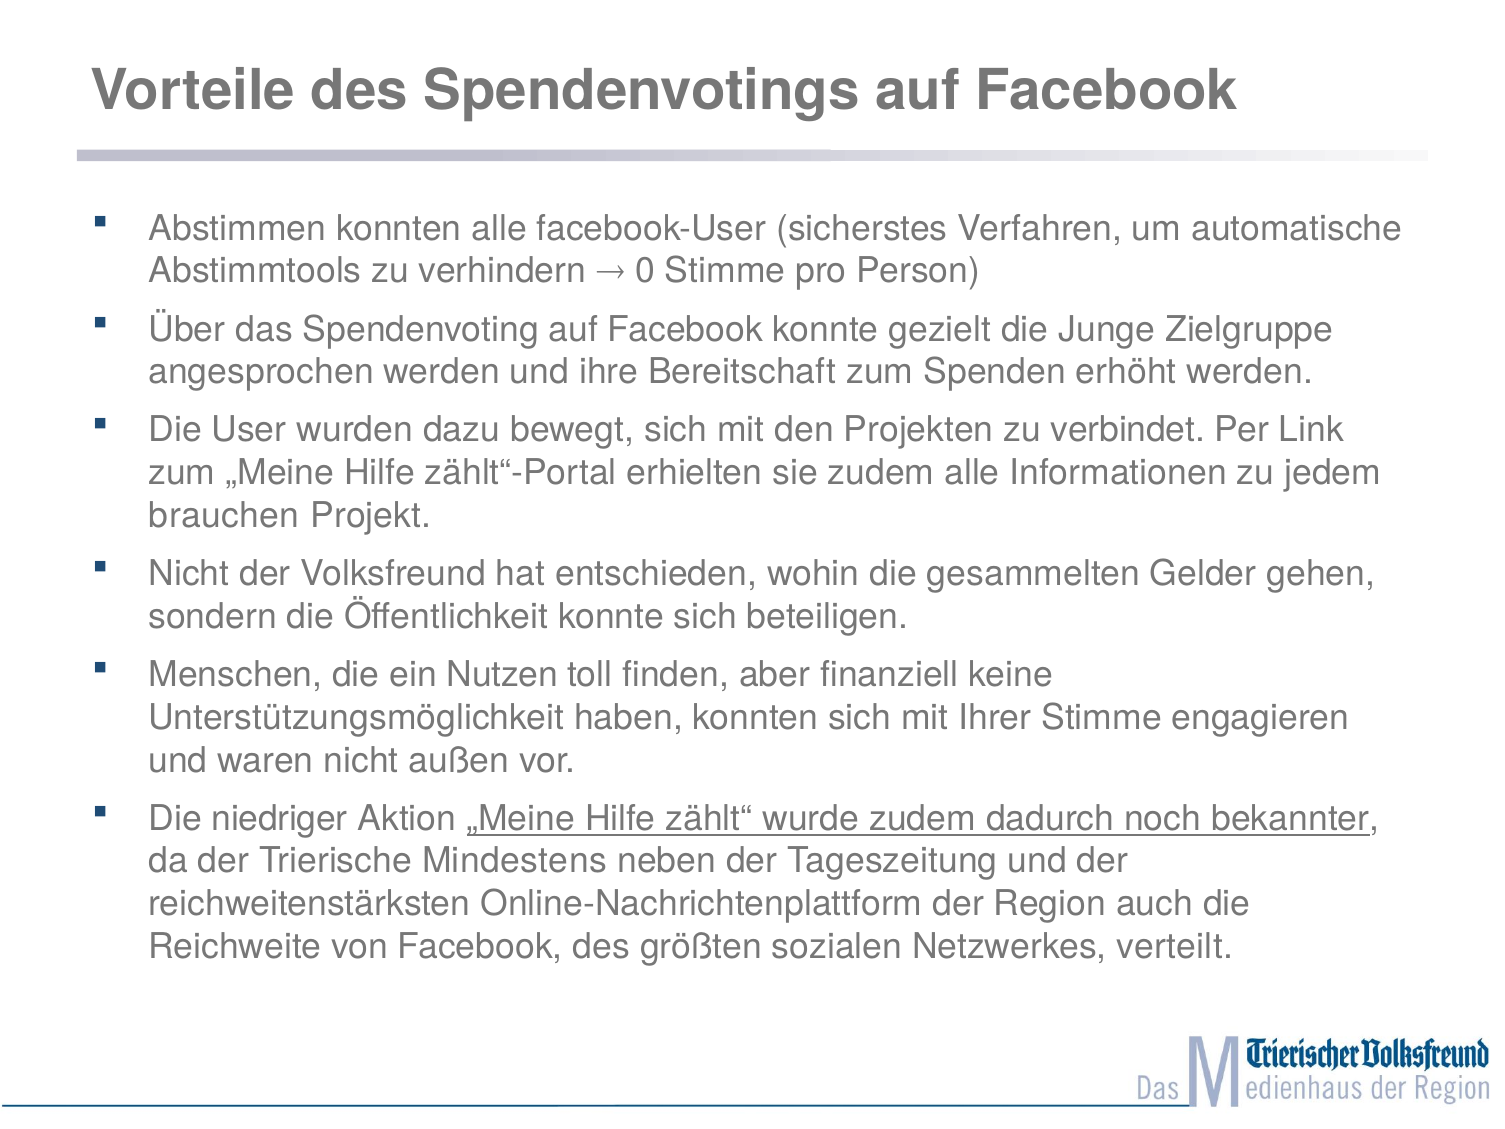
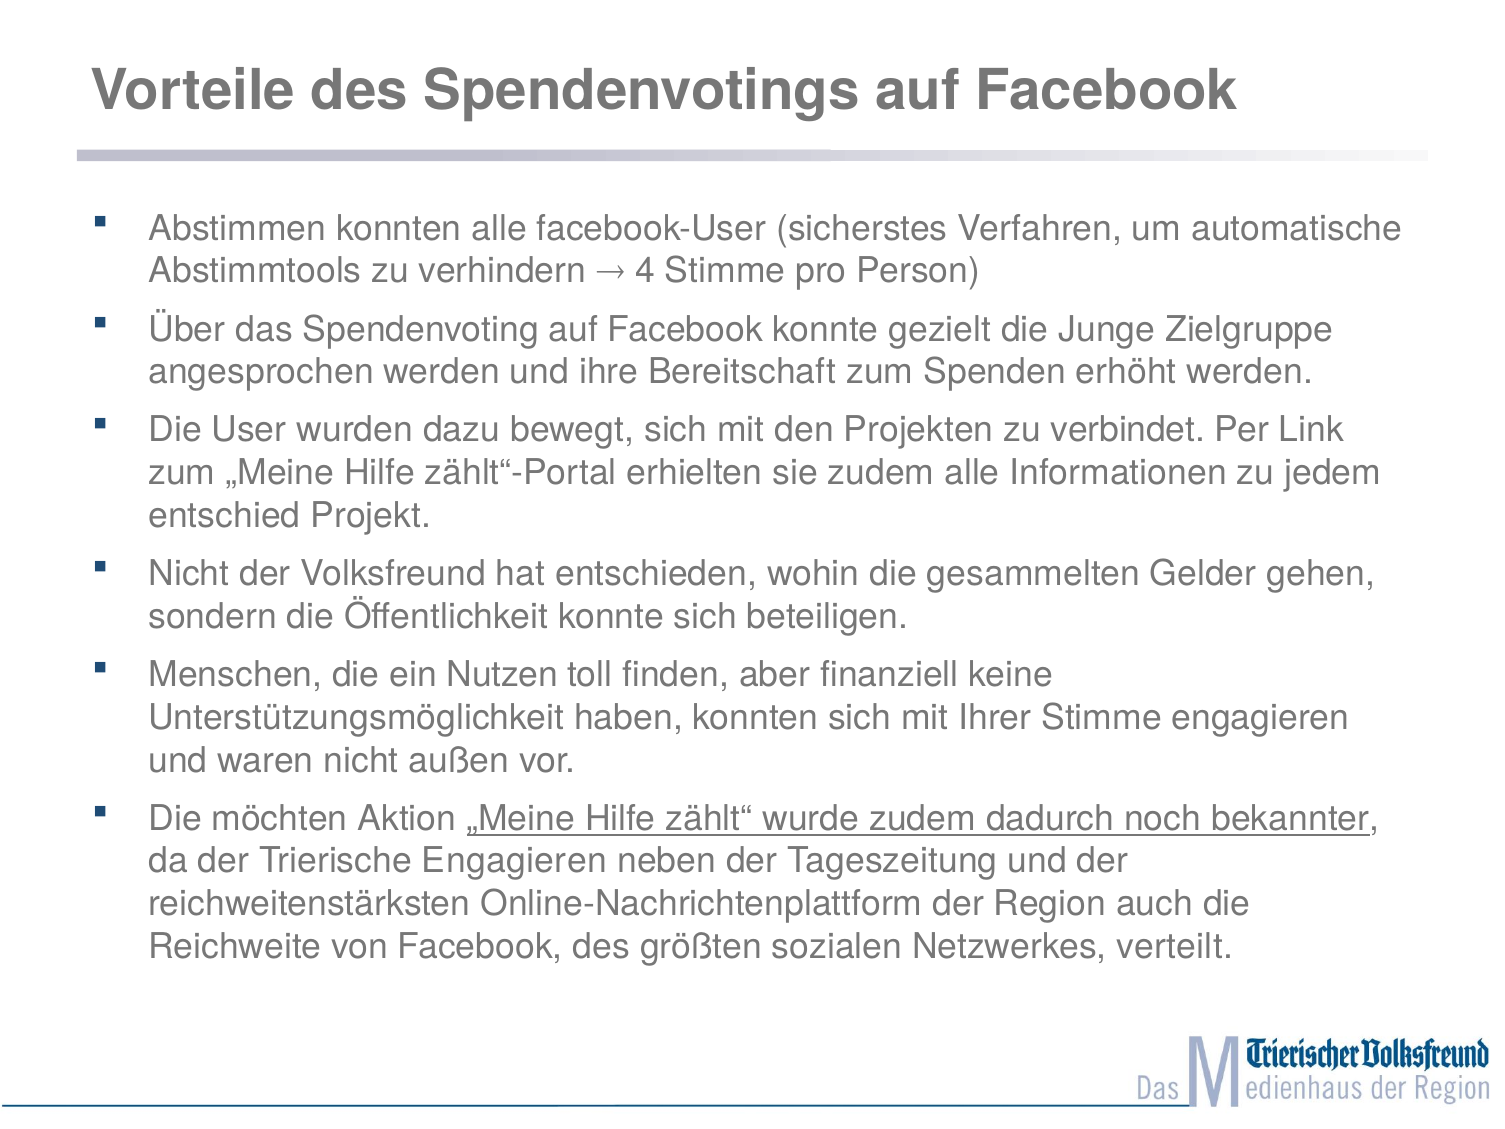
0: 0 -> 4
brauchen: brauchen -> entschied
niedriger: niedriger -> möchten
Trierische Mindestens: Mindestens -> Engagieren
